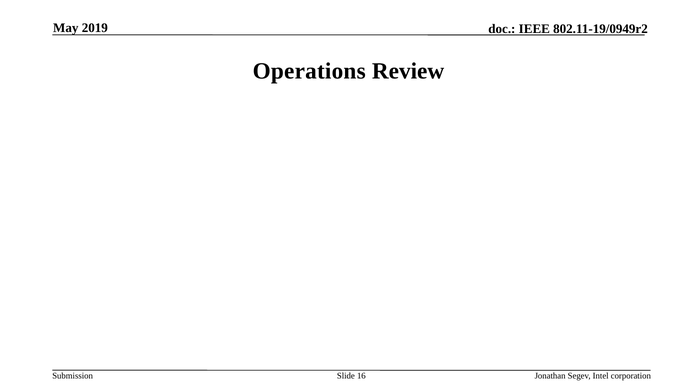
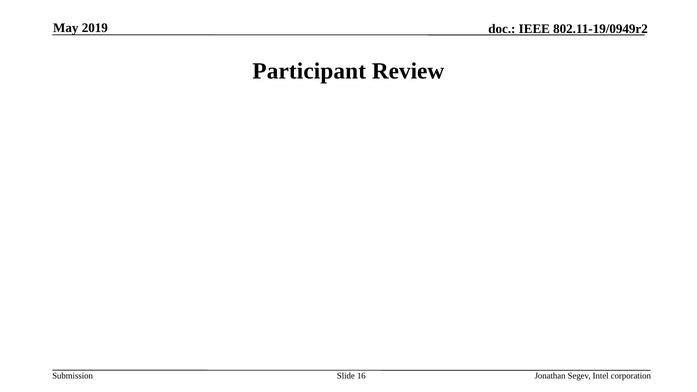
Operations: Operations -> Participant
